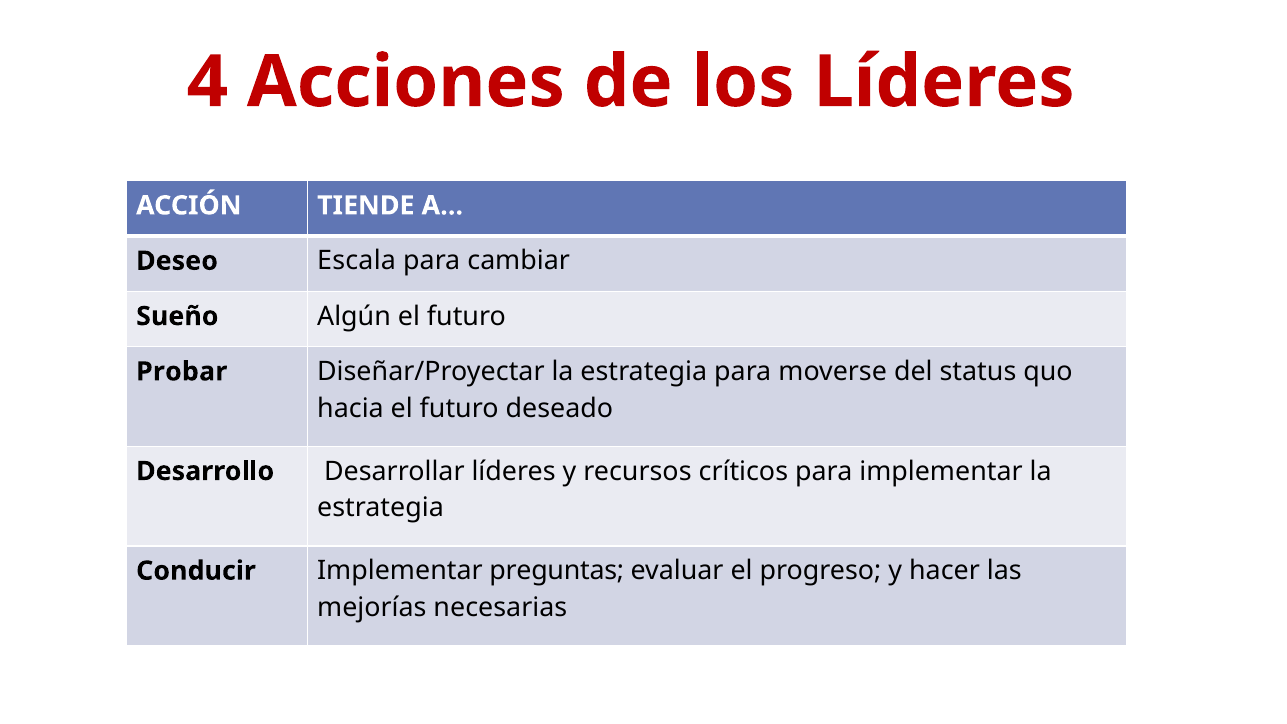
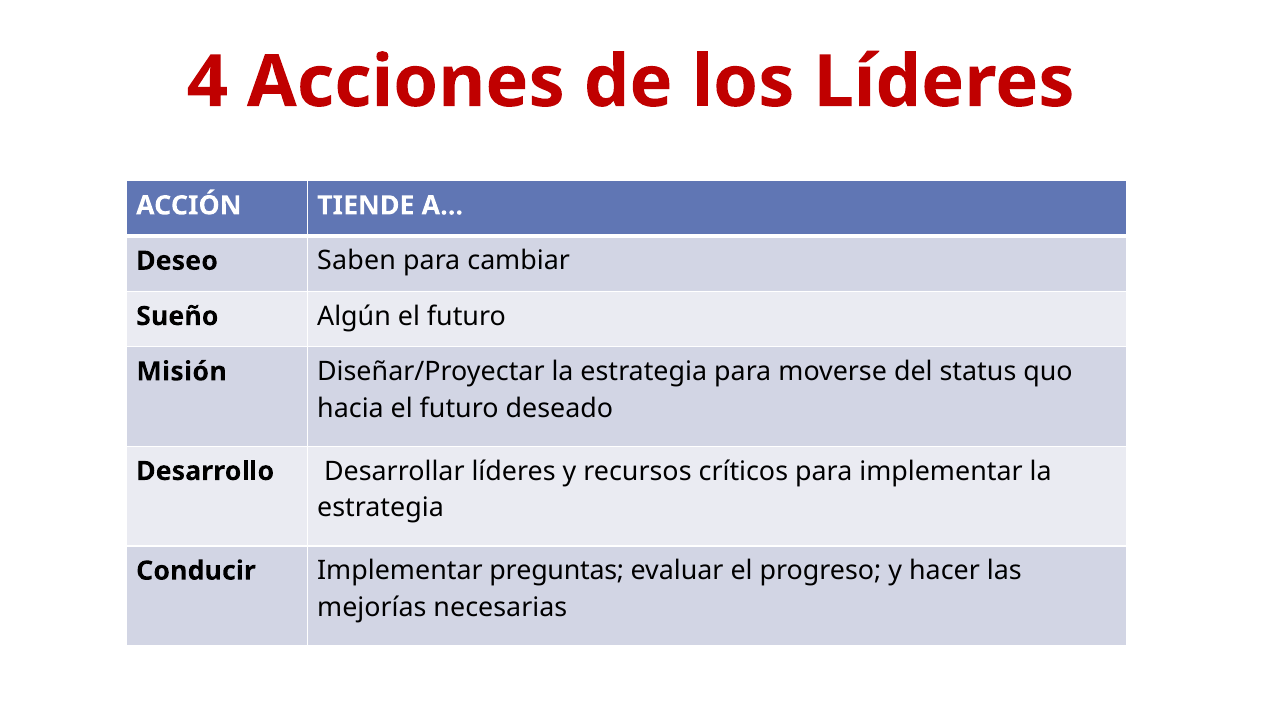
Escala: Escala -> Saben
Probar: Probar -> Misión
